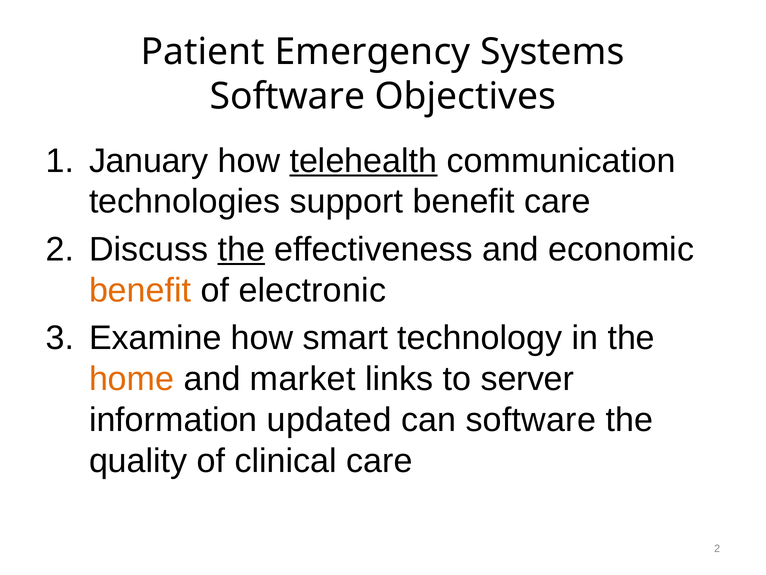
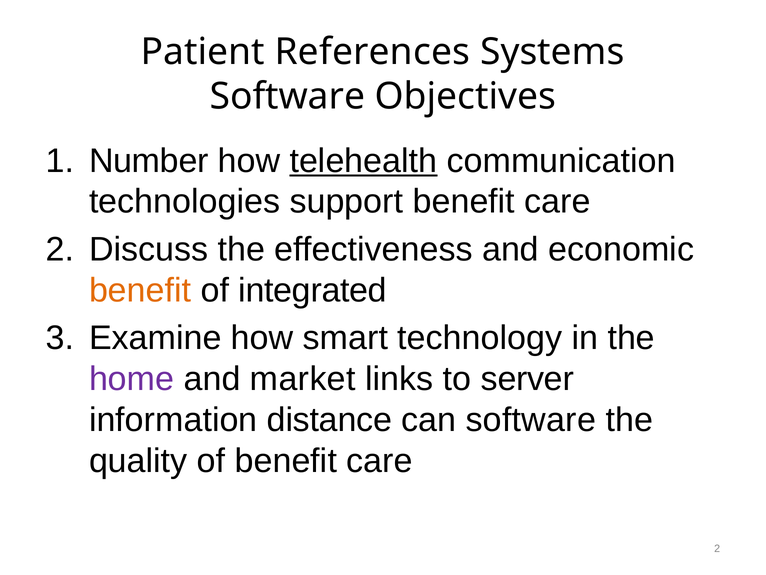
Emergency: Emergency -> References
January: January -> Number
the at (241, 249) underline: present -> none
electronic: electronic -> integrated
home colour: orange -> purple
updated: updated -> distance
of clinical: clinical -> benefit
